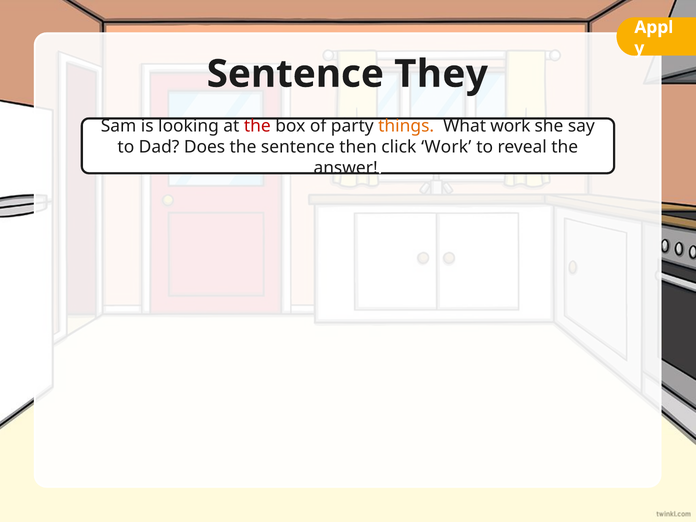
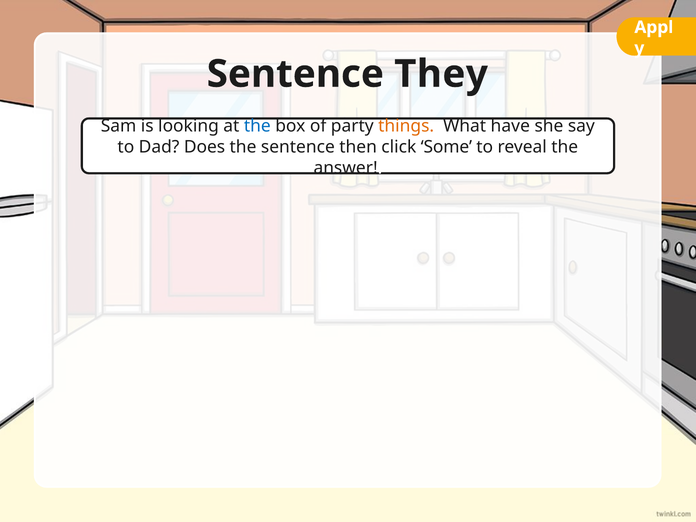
the at (257, 126) colour: red -> blue
What work: work -> have
click Work: Work -> Some
